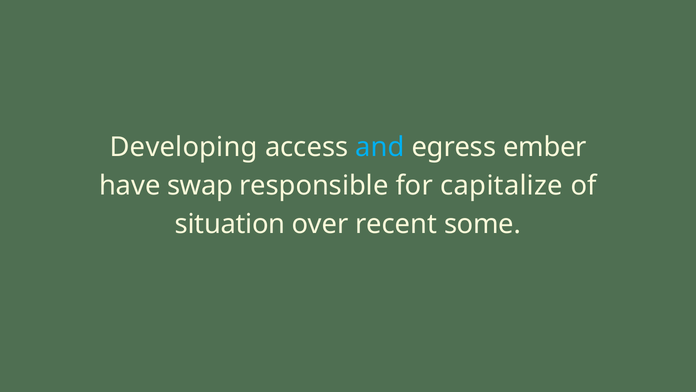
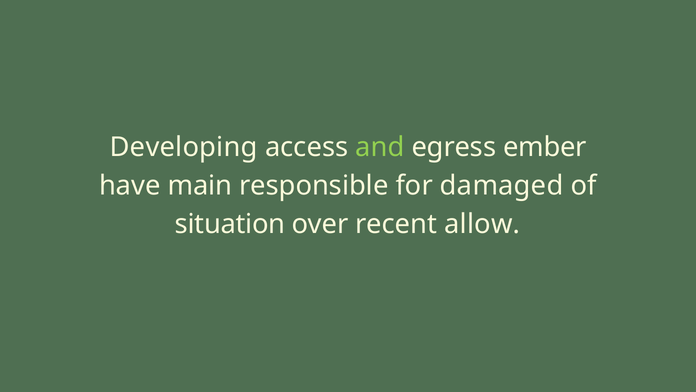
and colour: light blue -> light green
swap: swap -> main
capitalize: capitalize -> damaged
some: some -> allow
